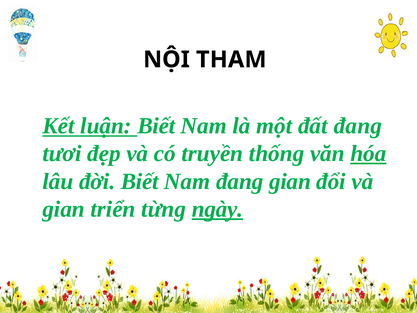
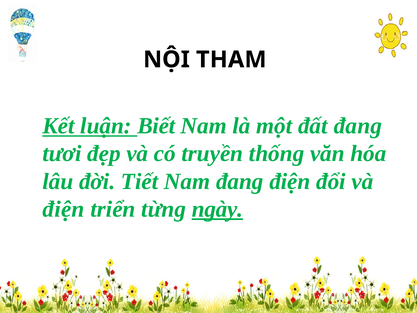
hóa underline: present -> none
đời Biết: Biết -> Tiết
đang gian: gian -> điện
gian at (64, 209): gian -> điện
